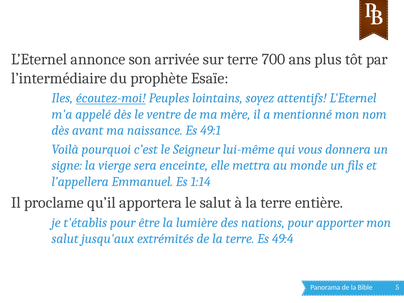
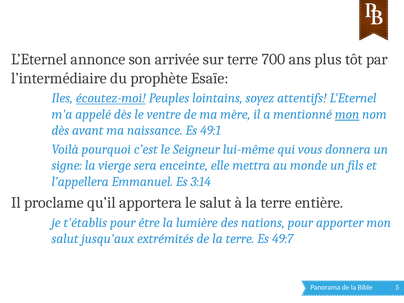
mon at (347, 114) underline: none -> present
1:14: 1:14 -> 3:14
49:4: 49:4 -> 49:7
